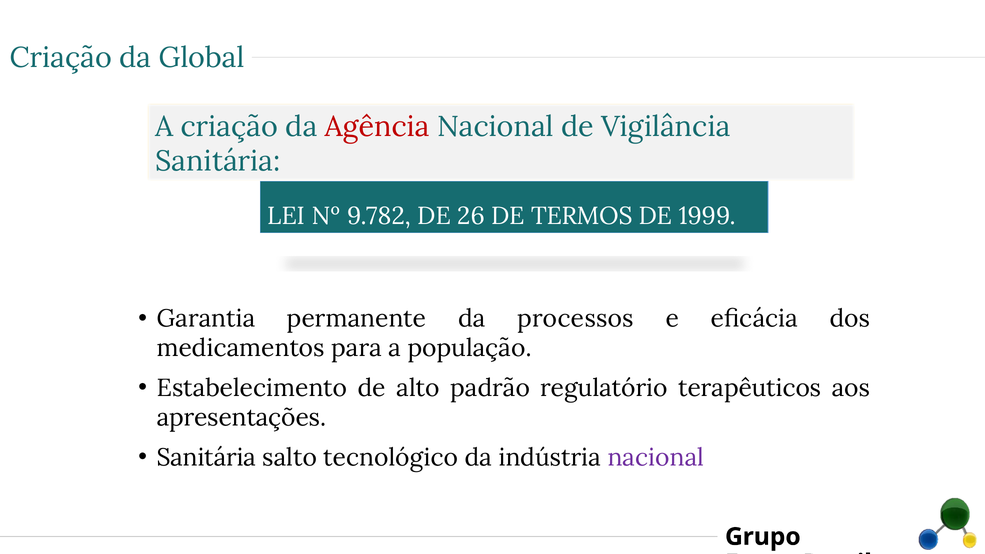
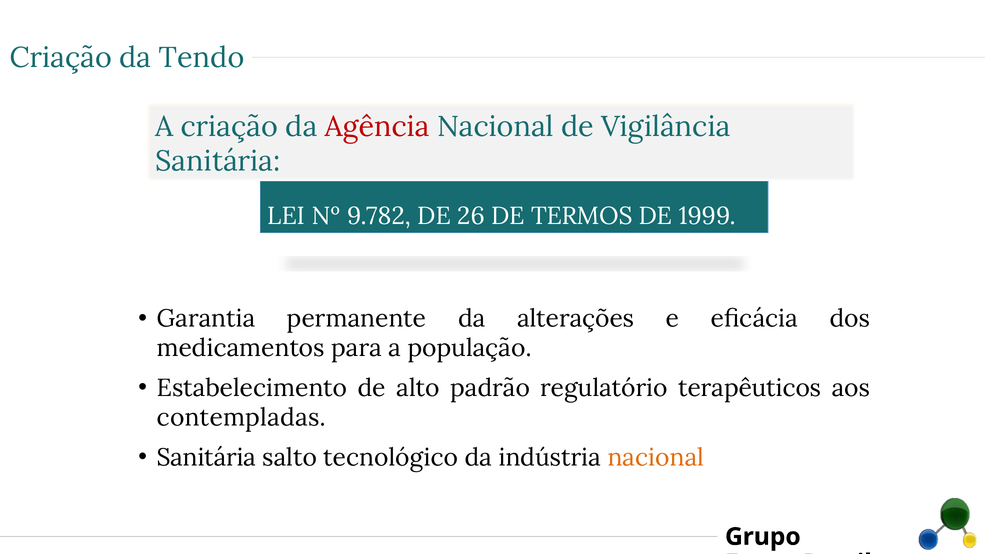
Global: Global -> Tendo
processos: processos -> alterações
apresentações: apresentações -> contempladas
nacional at (656, 458) colour: purple -> orange
